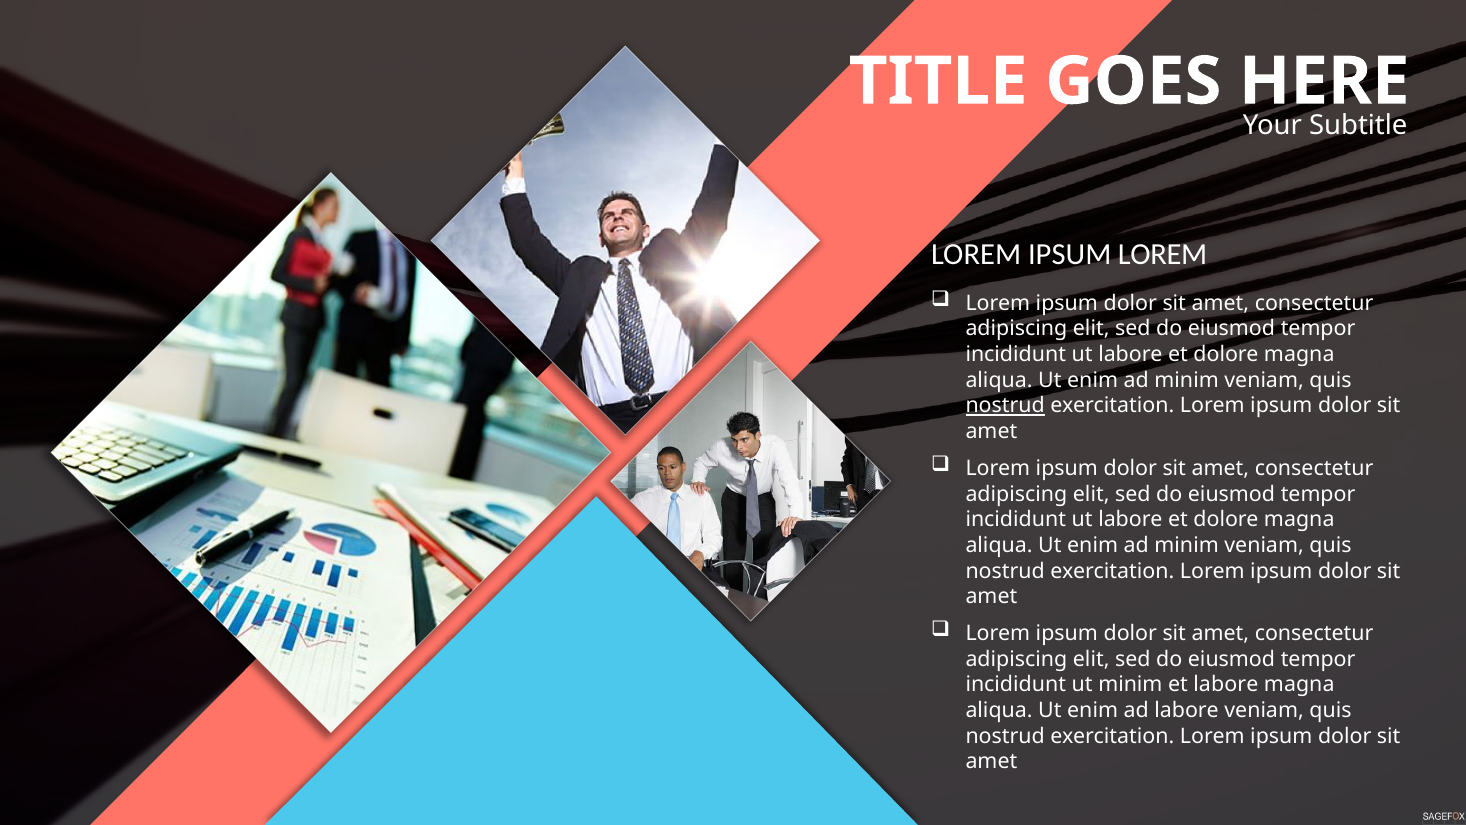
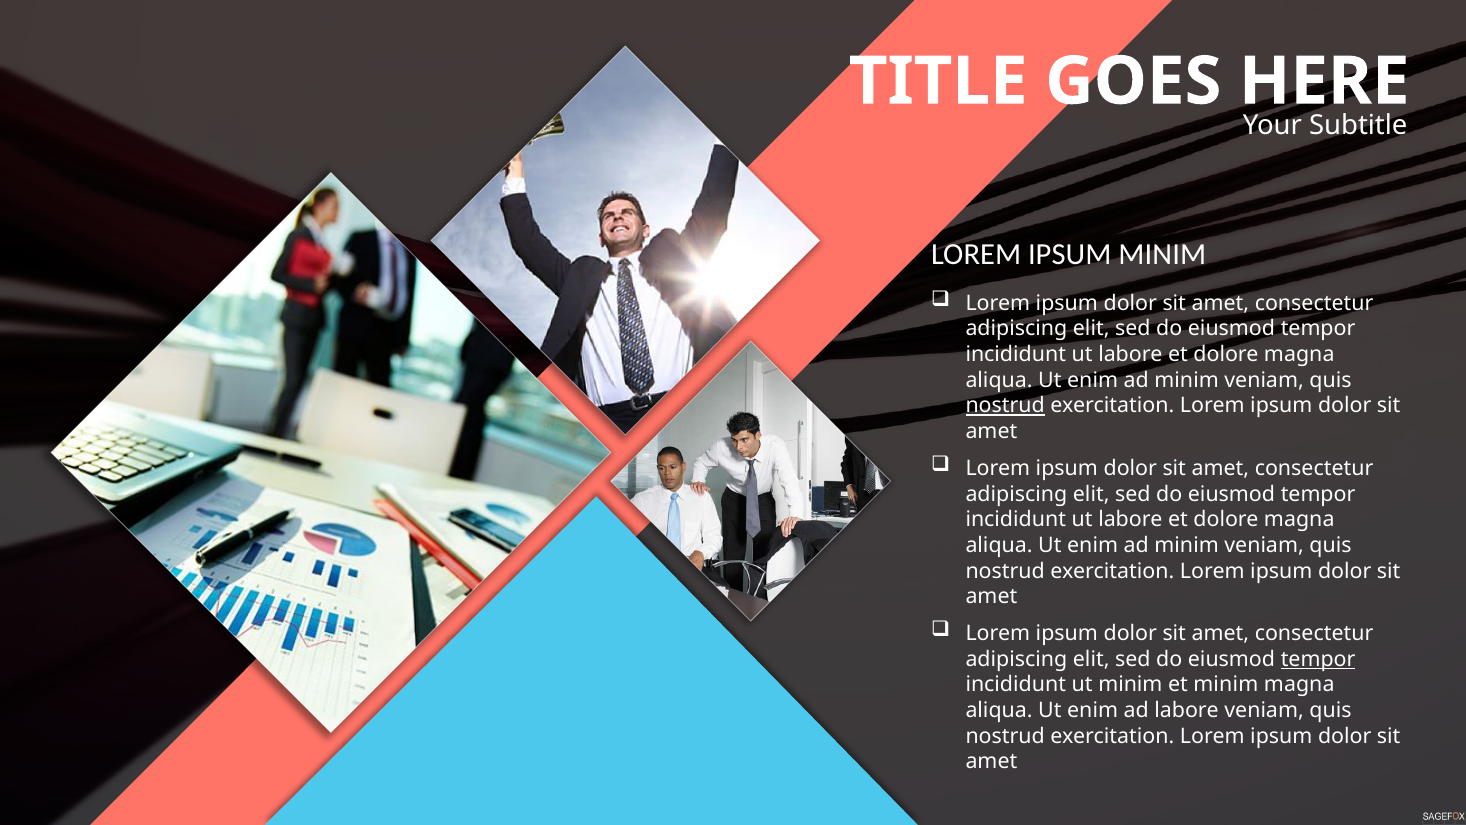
IPSUM LOREM: LOREM -> MINIM
tempor at (1318, 659) underline: none -> present
et labore: labore -> minim
